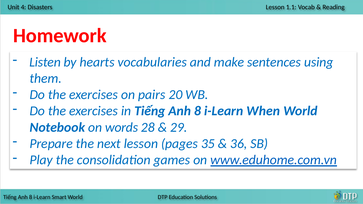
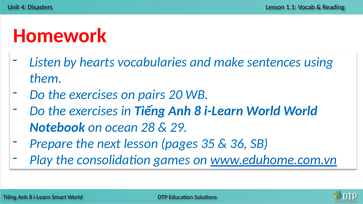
i-Learn When: When -> World
words: words -> ocean
